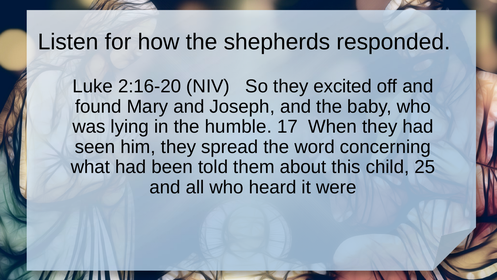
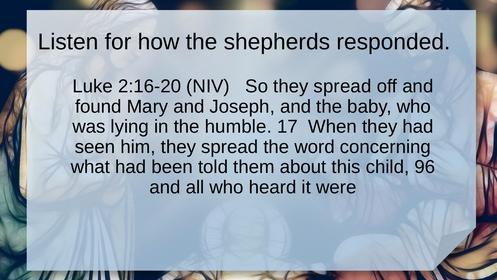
So they excited: excited -> spread
25: 25 -> 96
